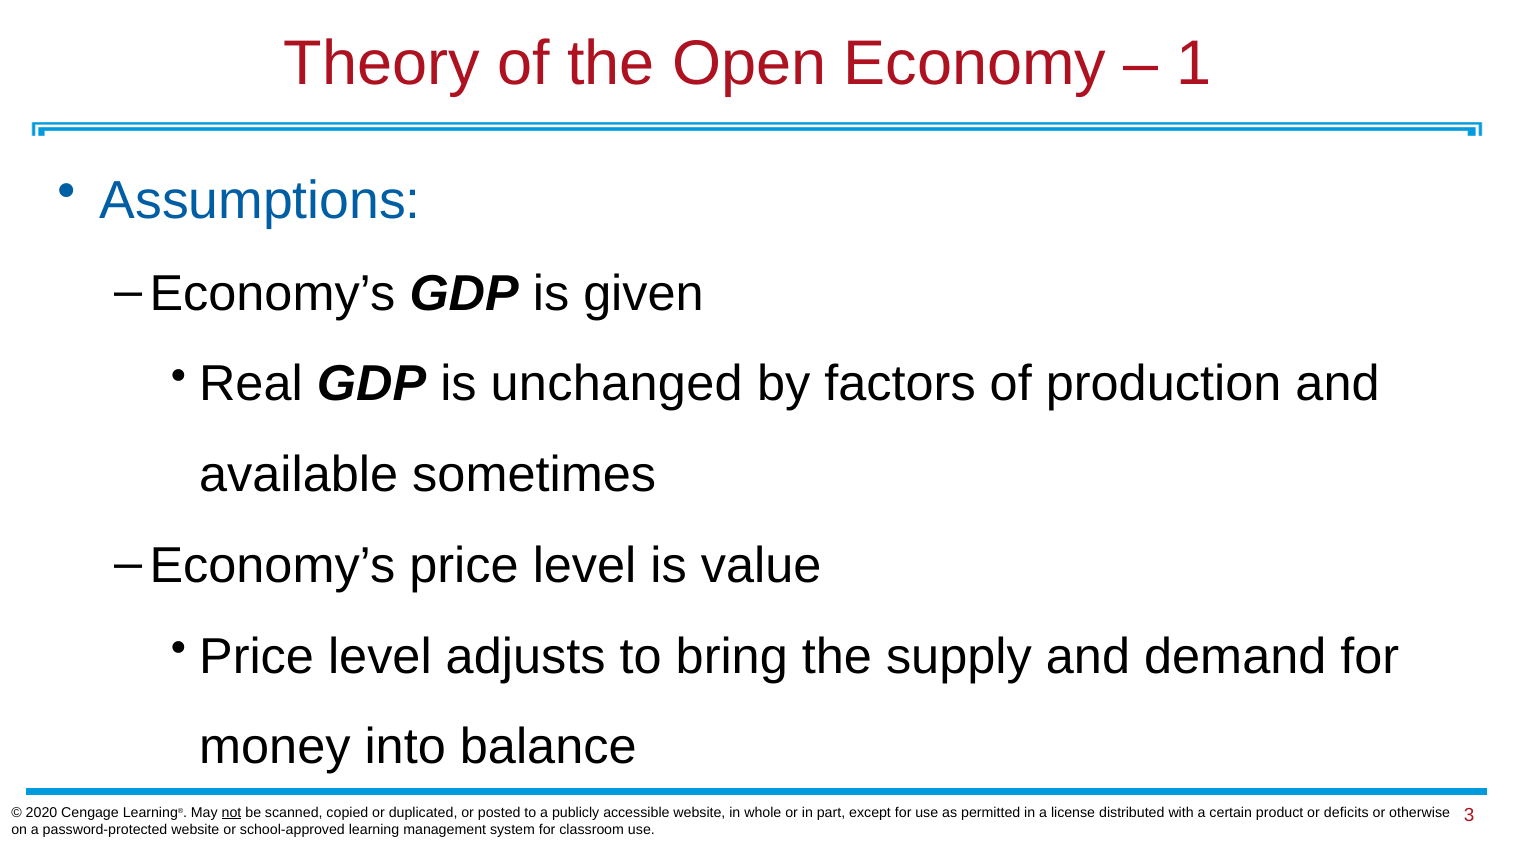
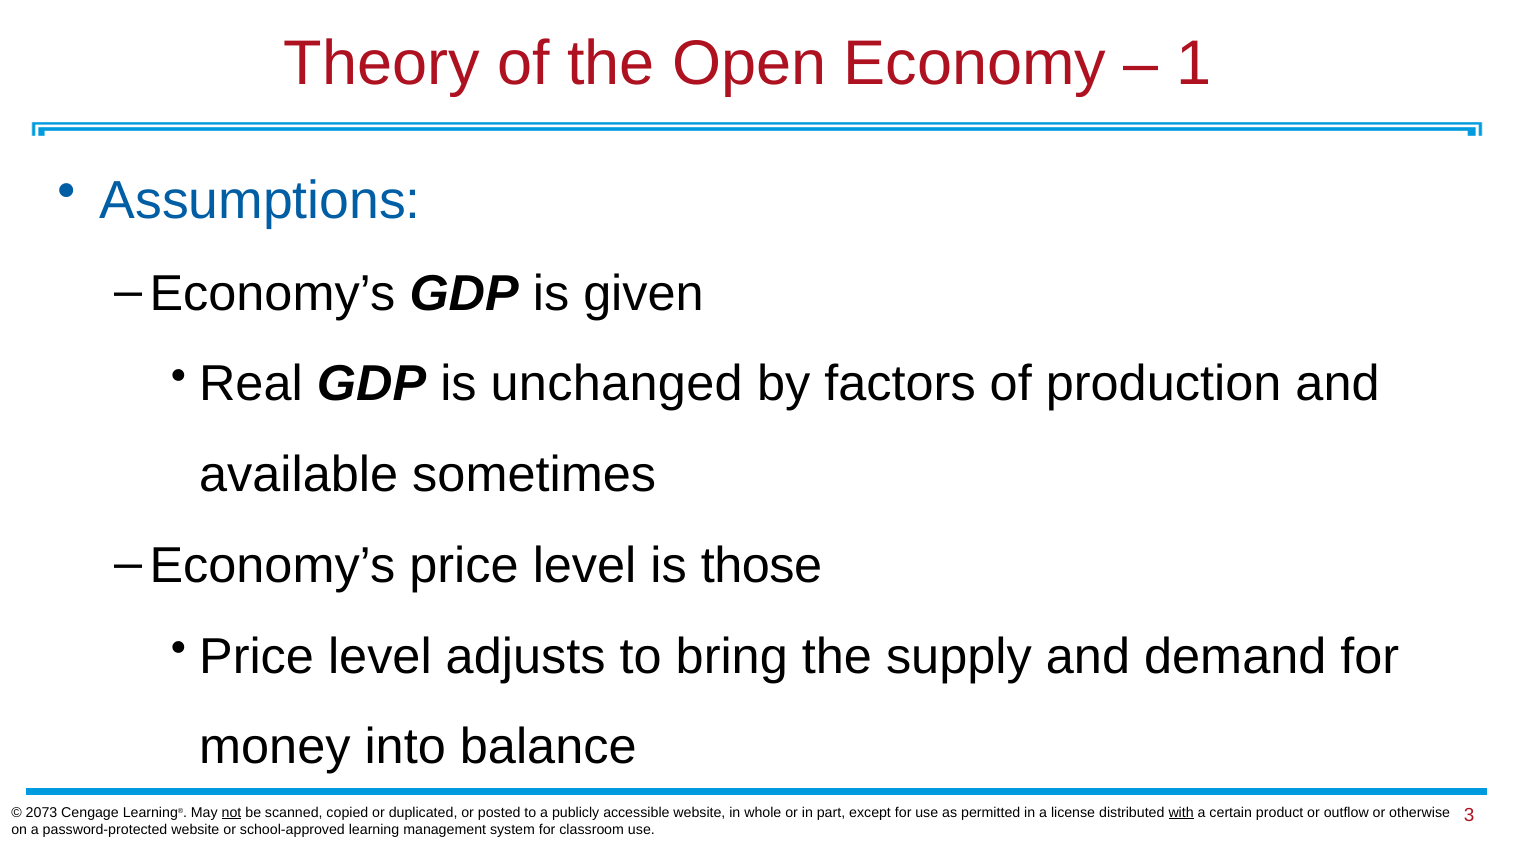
value: value -> those
2020: 2020 -> 2073
with underline: none -> present
deficits: deficits -> outflow
